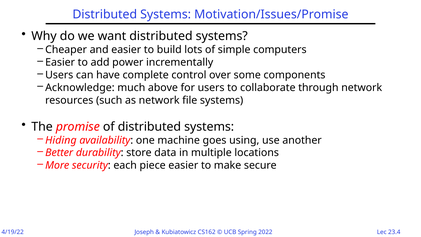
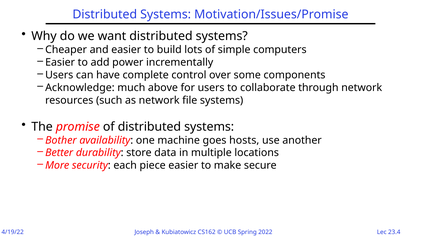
Hiding: Hiding -> Bother
using: using -> hosts
